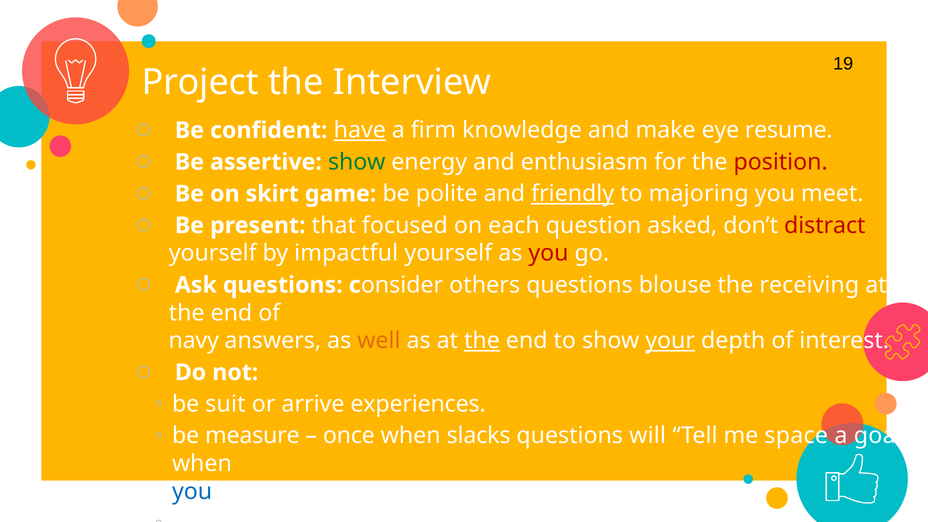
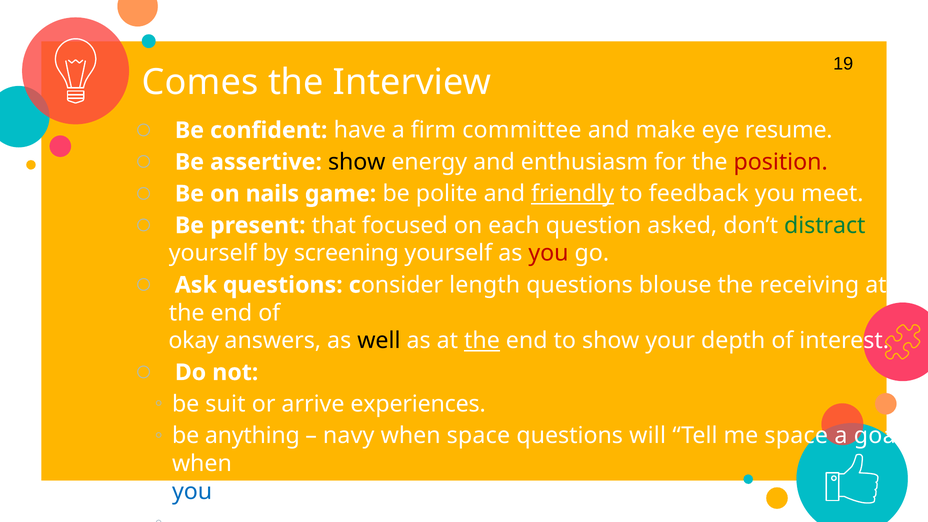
Project: Project -> Comes
have underline: present -> none
knowledge: knowledge -> committee
show at (357, 162) colour: green -> black
skirt: skirt -> nails
majoring: majoring -> feedback
distract colour: red -> green
impactful: impactful -> screening
others: others -> length
navy: navy -> okay
well colour: orange -> black
your underline: present -> none
measure: measure -> anything
once: once -> navy
when slacks: slacks -> space
